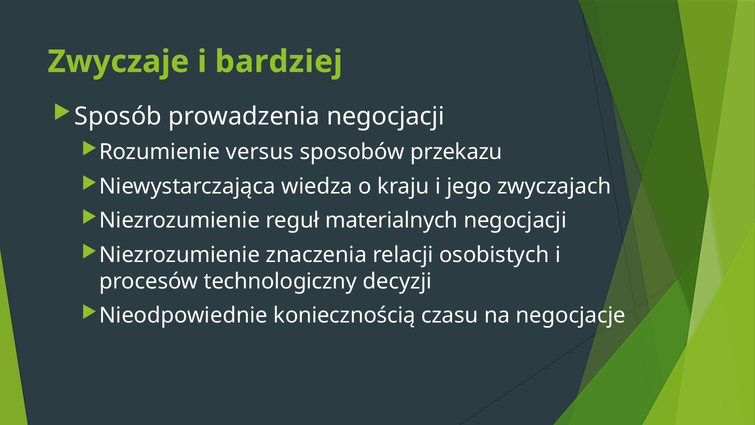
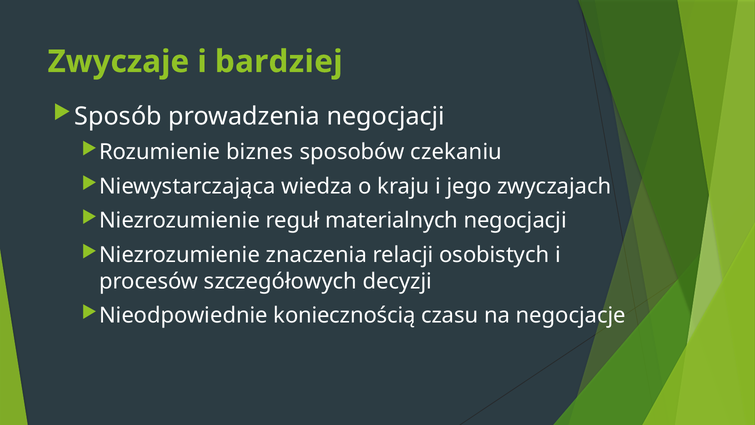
versus: versus -> biznes
przekazu: przekazu -> czekaniu
technologiczny: technologiczny -> szczegółowych
